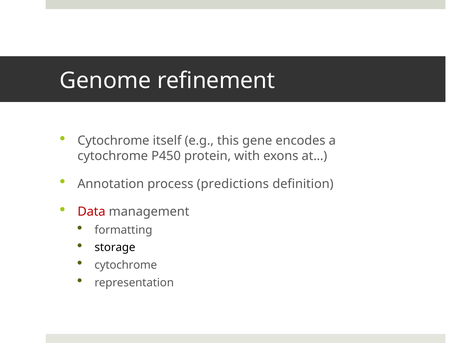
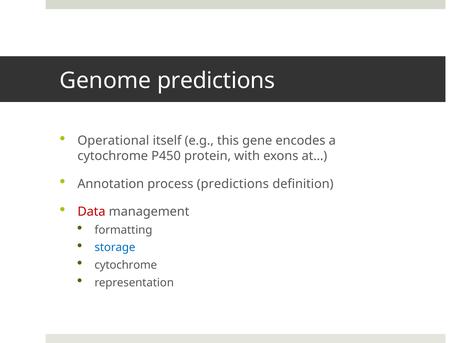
Genome refinement: refinement -> predictions
Cytochrome at (113, 141): Cytochrome -> Operational
storage colour: black -> blue
